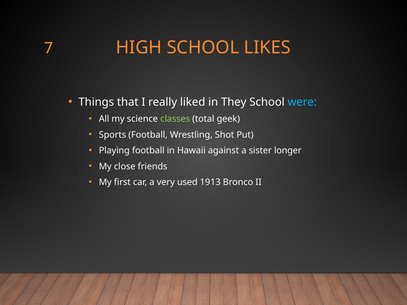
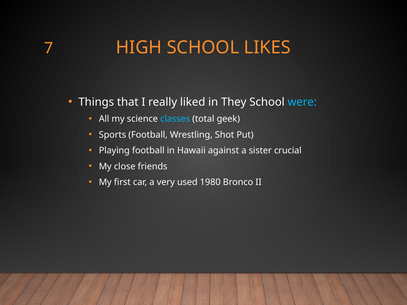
classes colour: light green -> light blue
longer: longer -> crucial
1913: 1913 -> 1980
